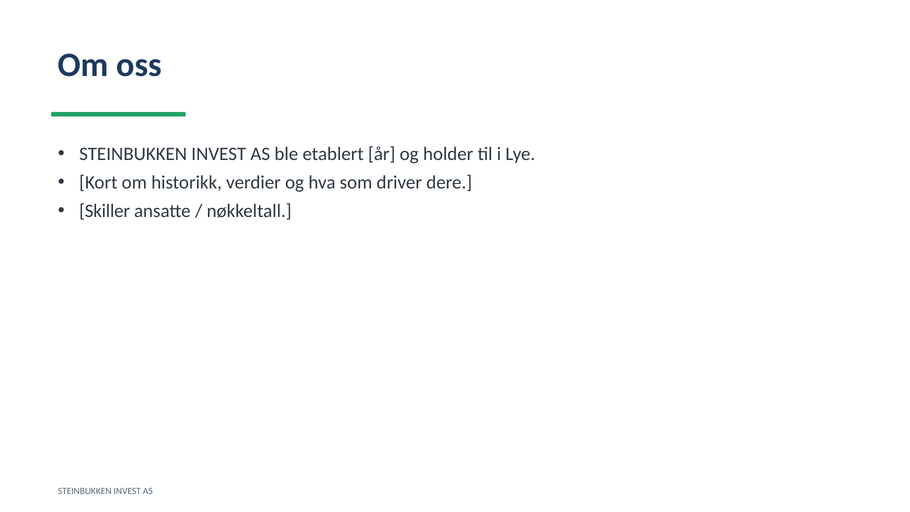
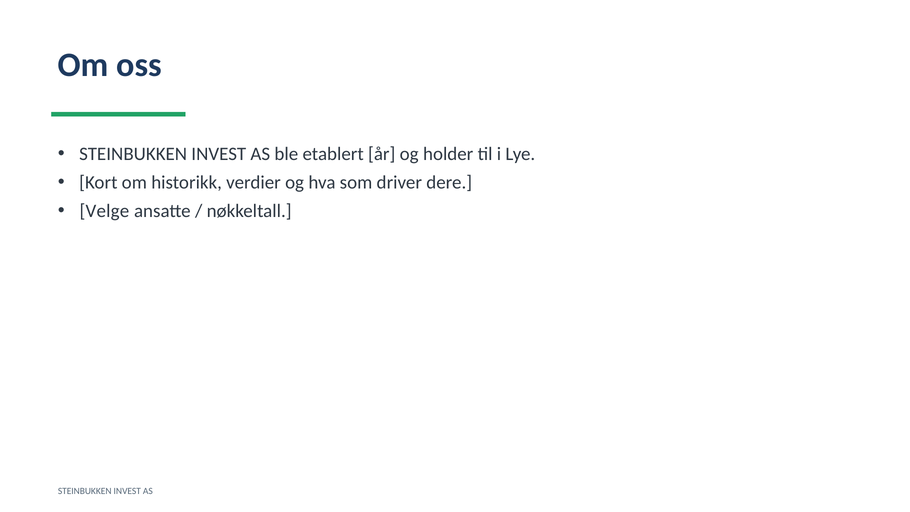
Skiller: Skiller -> Velge
